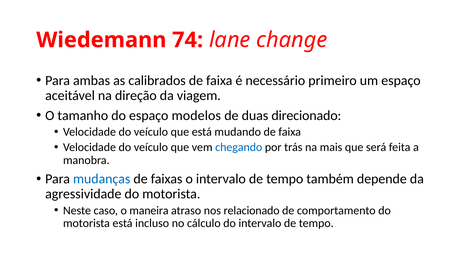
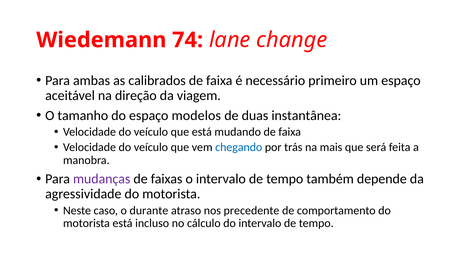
direcionado: direcionado -> instantânea
mudanças colour: blue -> purple
maneira: maneira -> durante
relacionado: relacionado -> precedente
